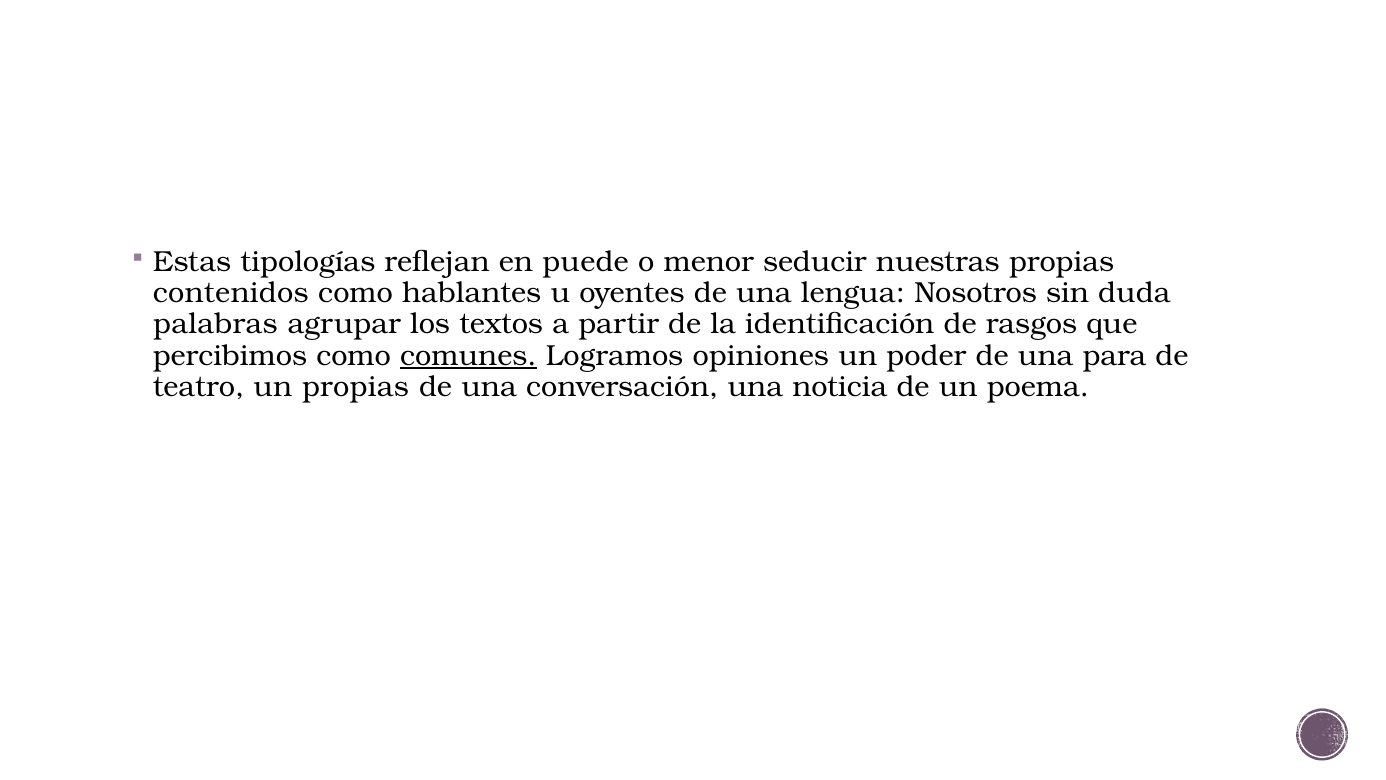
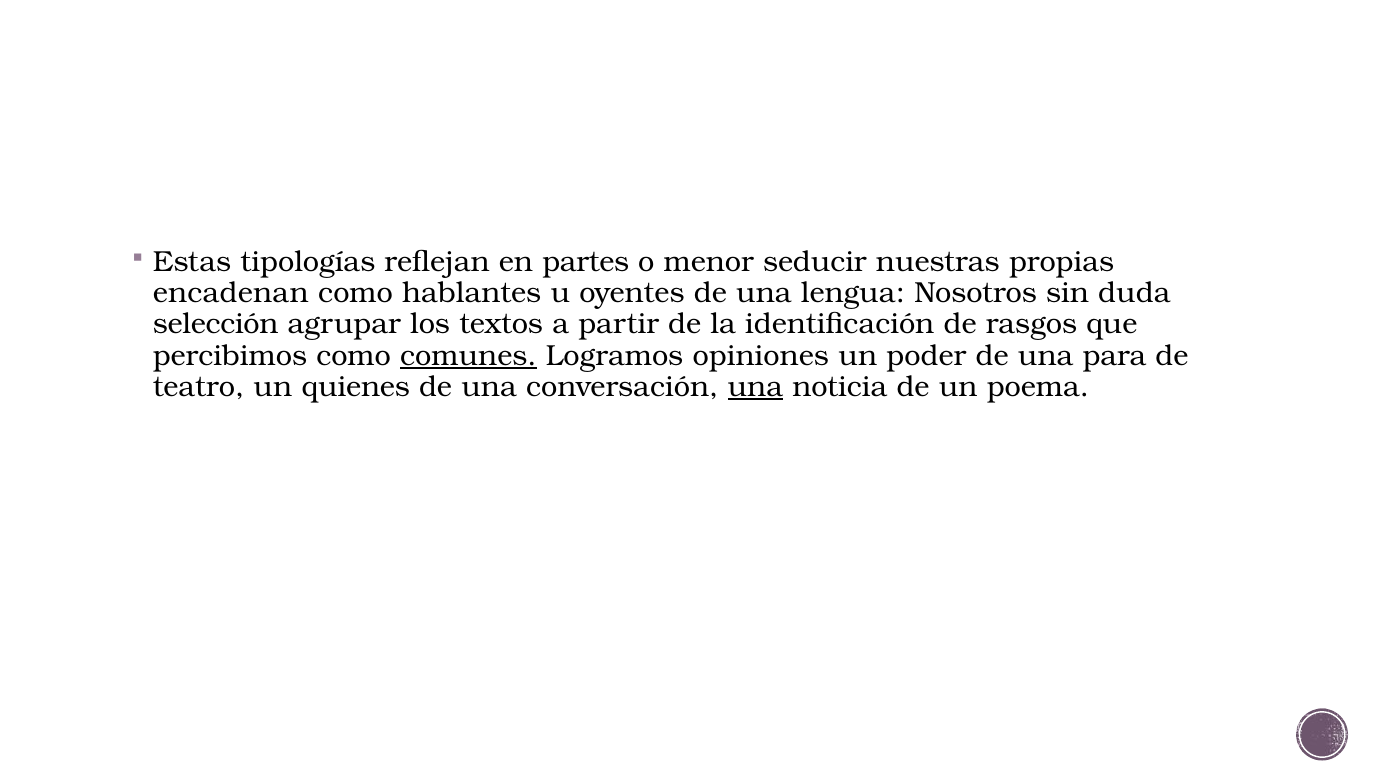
puede: puede -> partes
contenidos: contenidos -> encadenan
palabras: palabras -> selección
un propias: propias -> quienes
una at (755, 387) underline: none -> present
